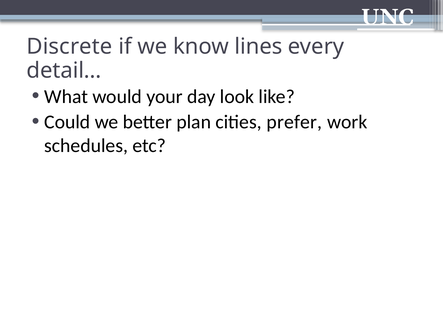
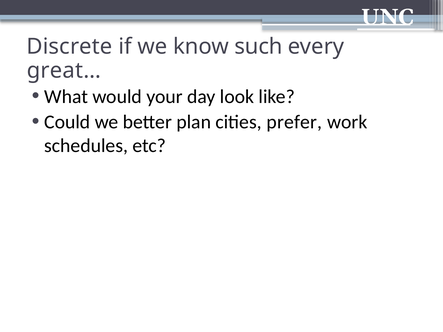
lines: lines -> such
detail…: detail… -> great…
